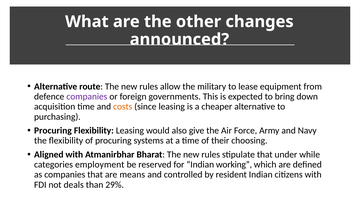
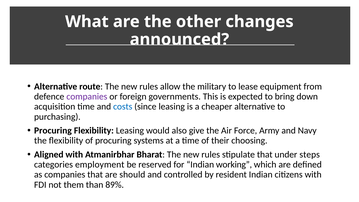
costs colour: orange -> blue
while: while -> steps
means: means -> should
deals: deals -> them
29%: 29% -> 89%
